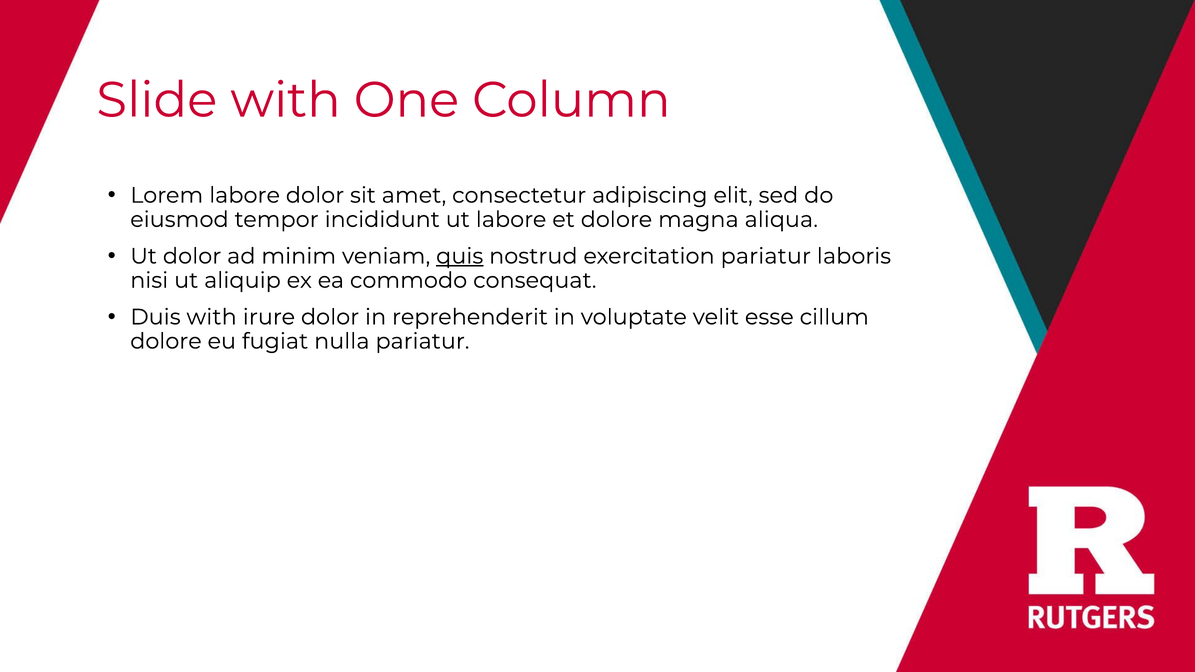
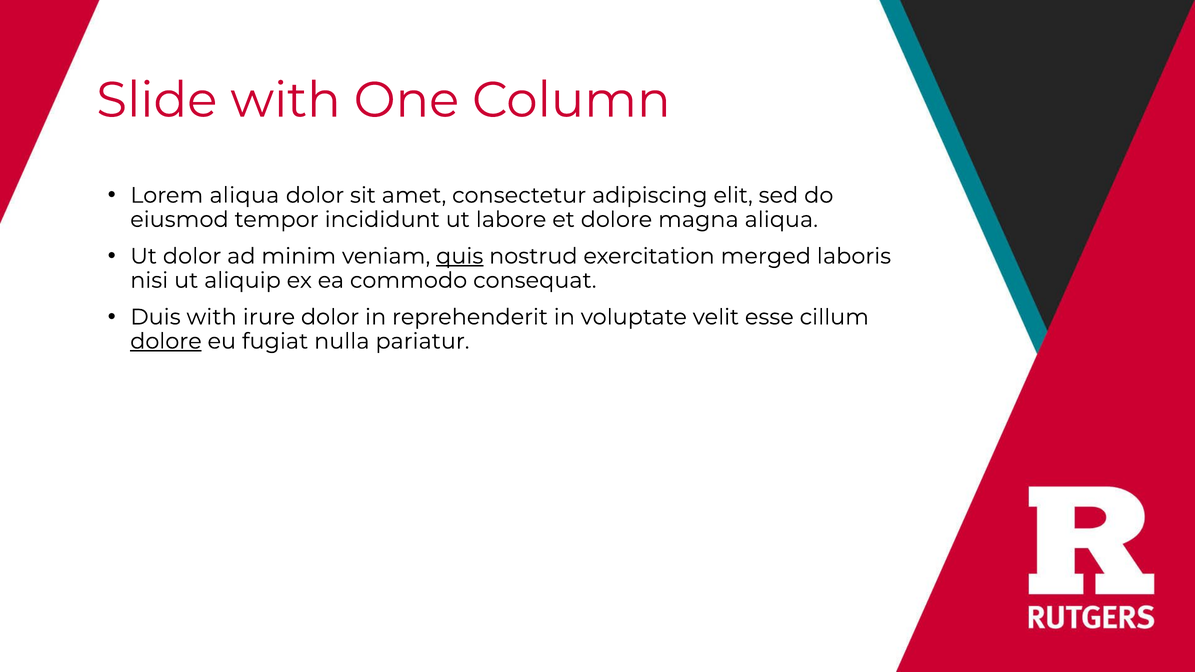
Lorem labore: labore -> aliqua
exercitation pariatur: pariatur -> merged
dolore at (166, 341) underline: none -> present
